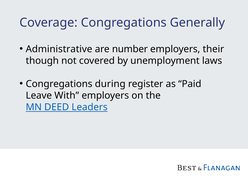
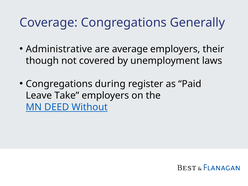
number: number -> average
With: With -> Take
Leaders: Leaders -> Without
